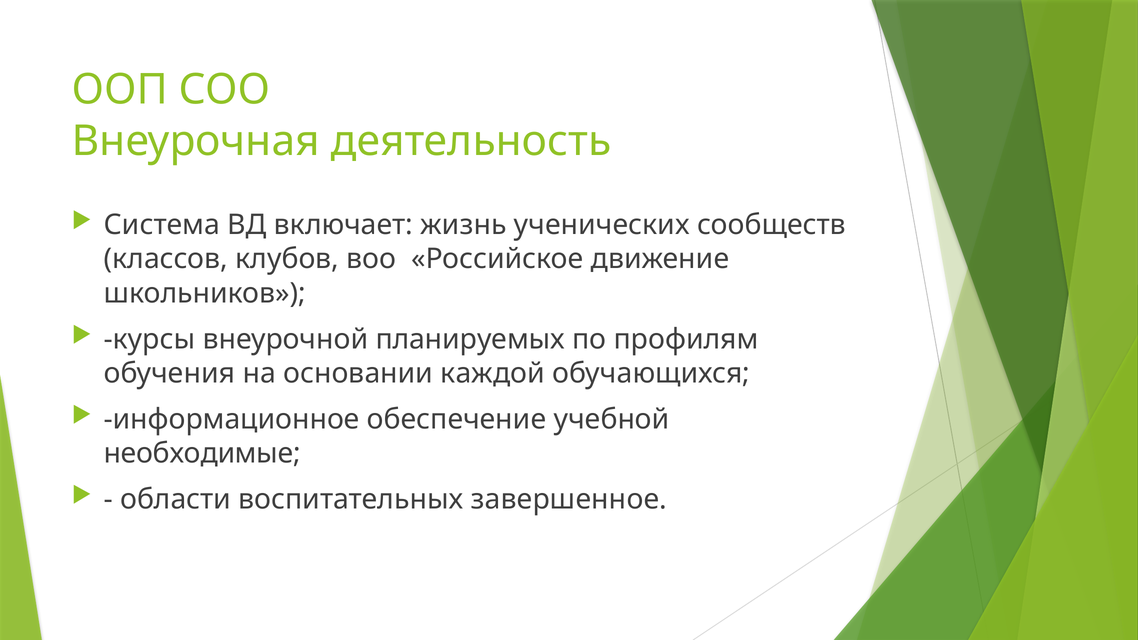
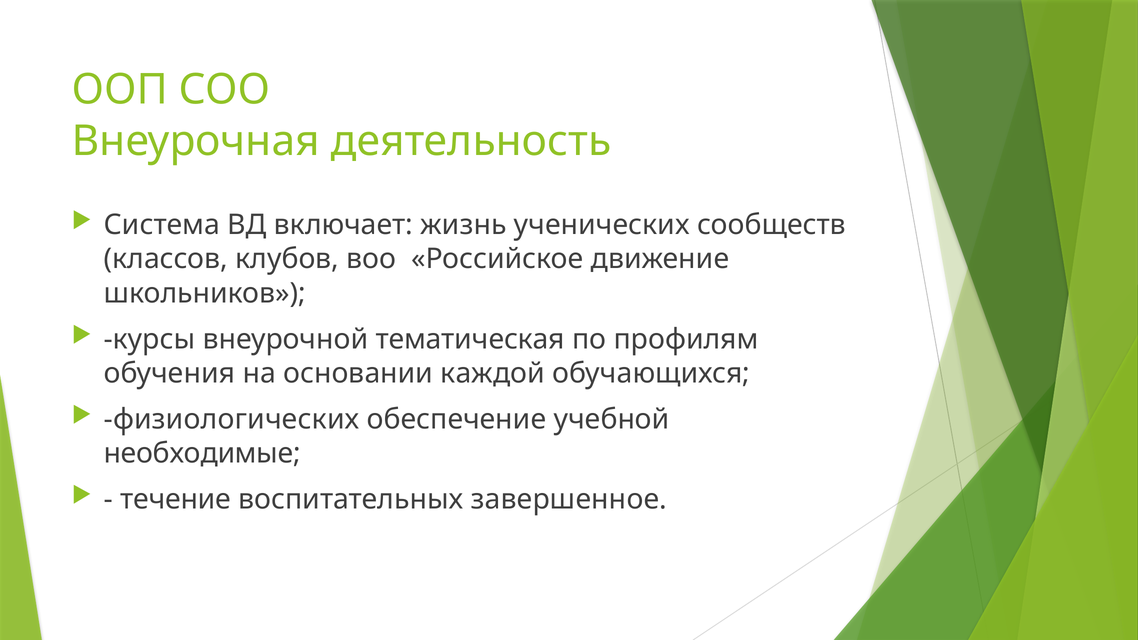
планируемых: планируемых -> тематическая
информационное: информационное -> физиологических
области: области -> течение
